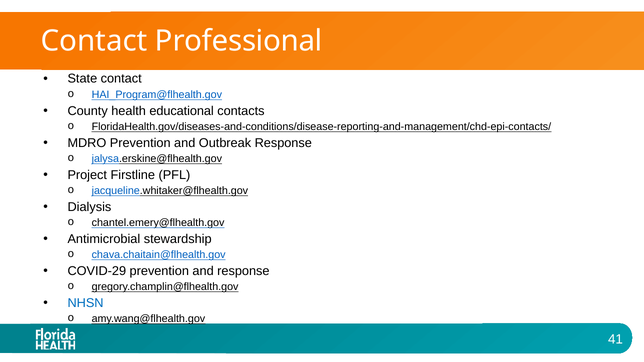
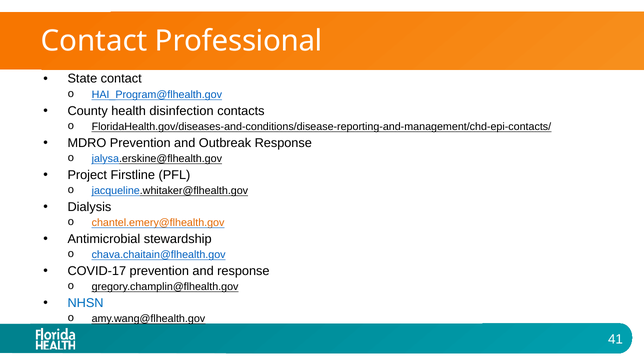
educational: educational -> disinfection
chantel.emery@flhealth.gov colour: black -> orange
COVID-29: COVID-29 -> COVID-17
